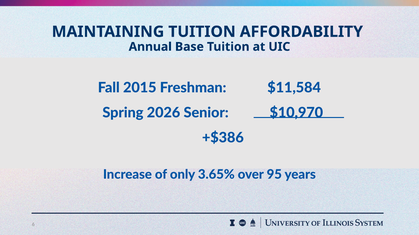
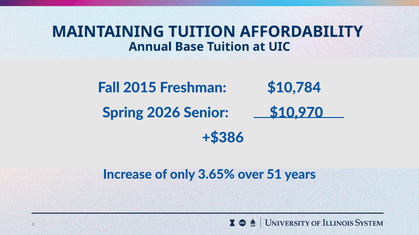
$11,584: $11,584 -> $10,784
95: 95 -> 51
